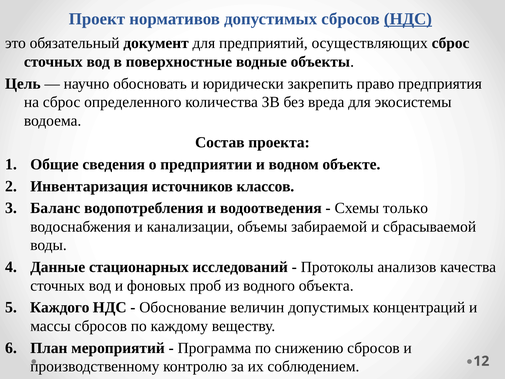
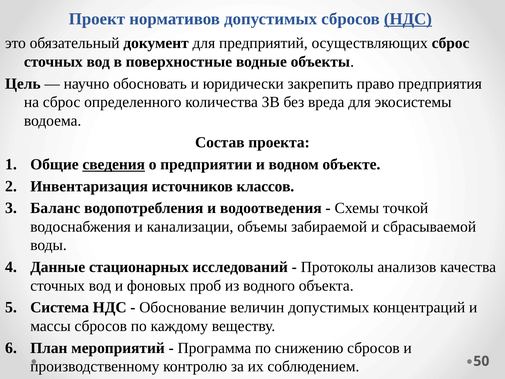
сведения underline: none -> present
только: только -> точкой
Каждого: Каждого -> Система
12: 12 -> 50
